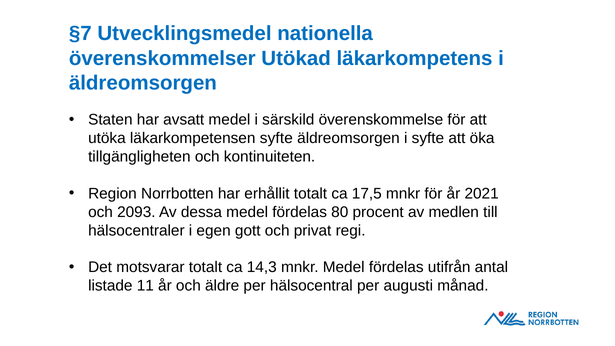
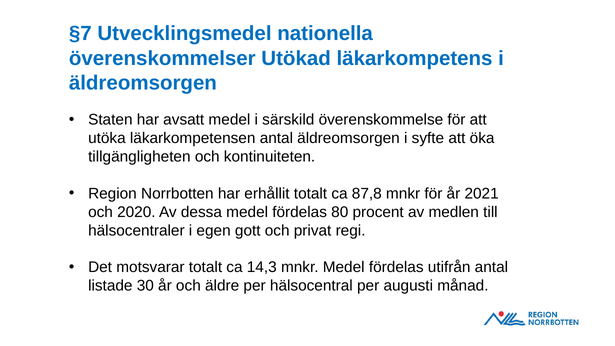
läkarkompetensen syfte: syfte -> antal
17,5: 17,5 -> 87,8
2093: 2093 -> 2020
11: 11 -> 30
